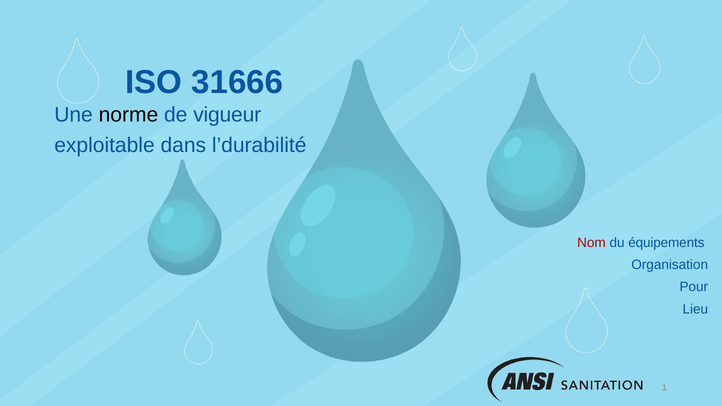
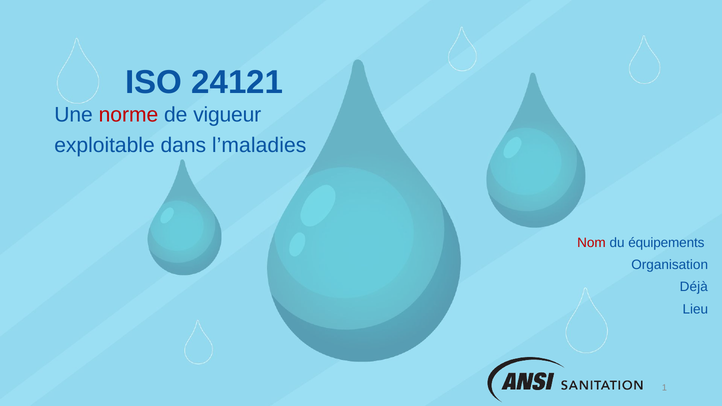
31666: 31666 -> 24121
norme colour: black -> red
l’durabilité: l’durabilité -> l’maladies
Pour: Pour -> Déjà
